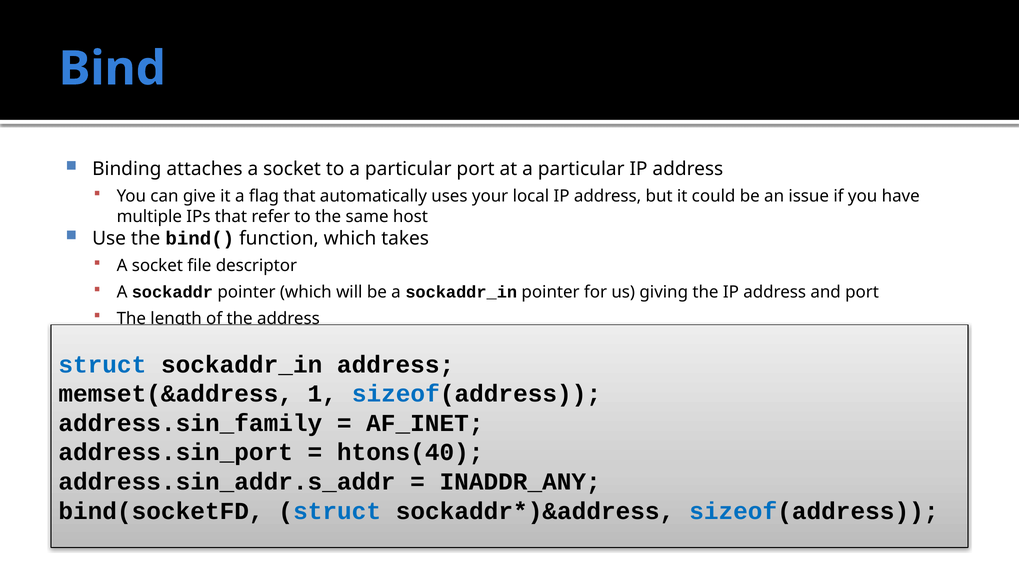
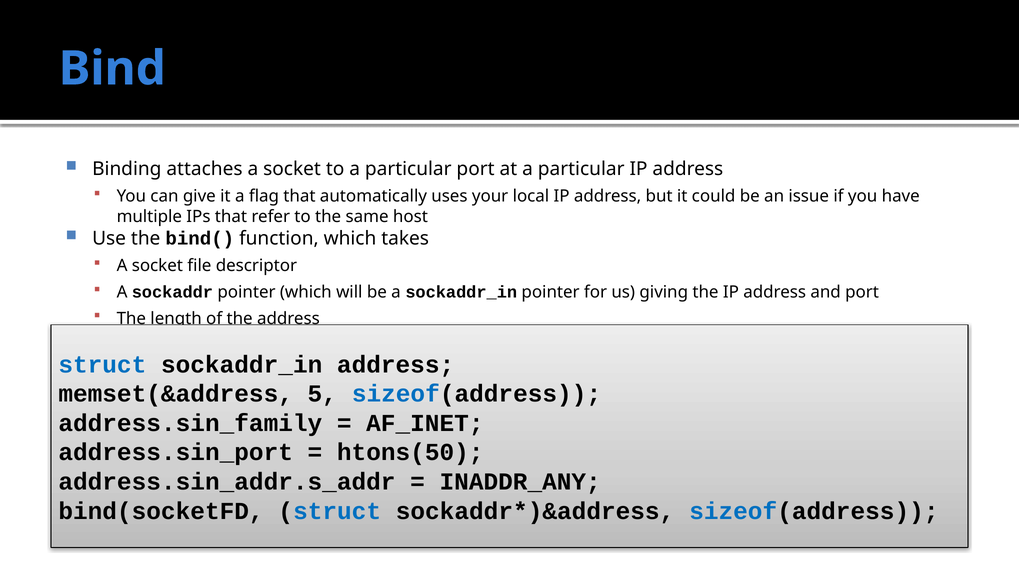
1: 1 -> 5
htons(40: htons(40 -> htons(50
